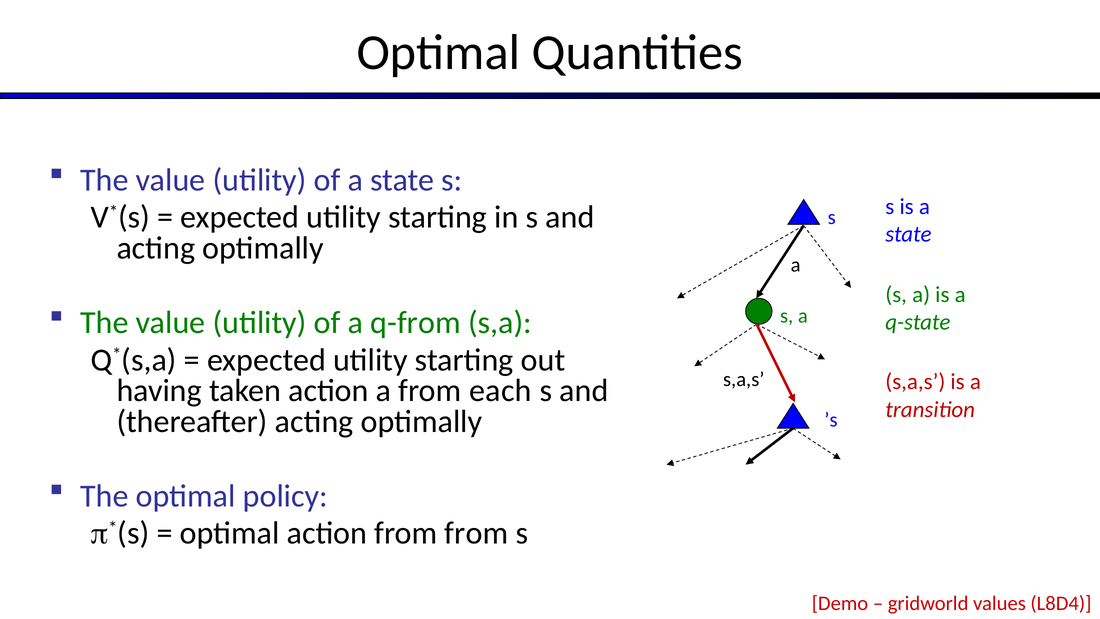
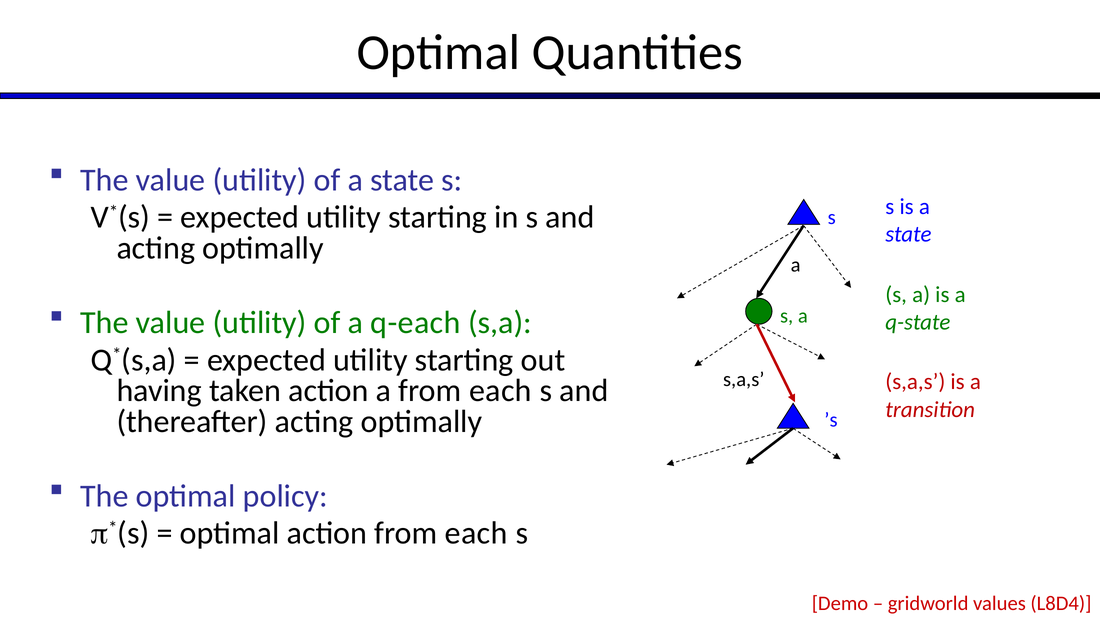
q-from: q-from -> q-each
action from from: from -> each
